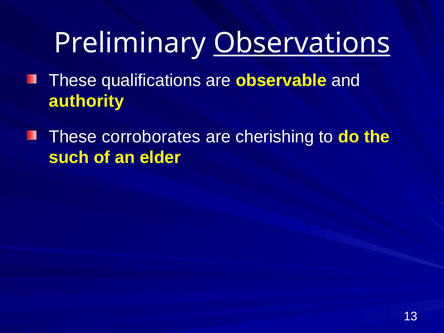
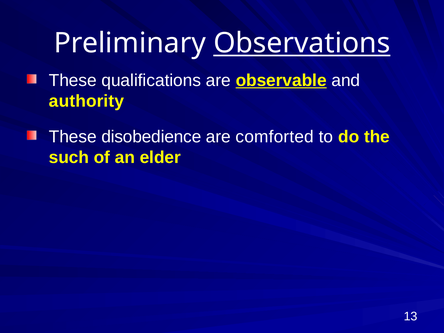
observable underline: none -> present
corroborates: corroborates -> disobedience
cherishing: cherishing -> comforted
